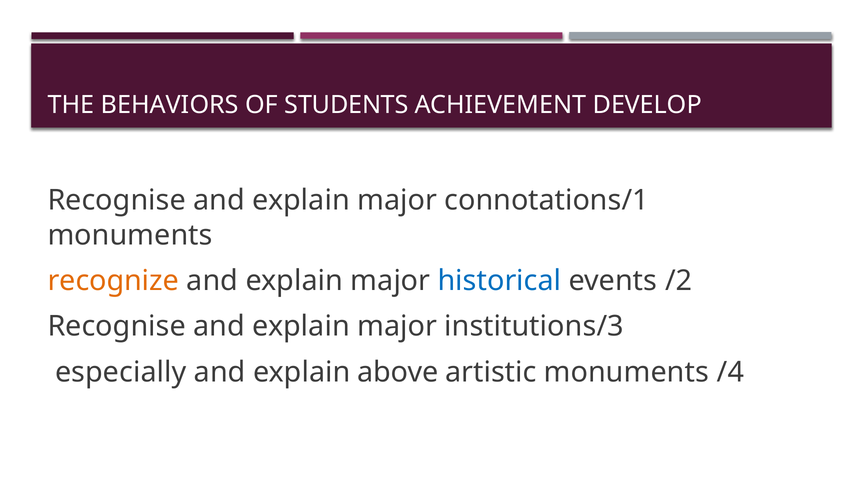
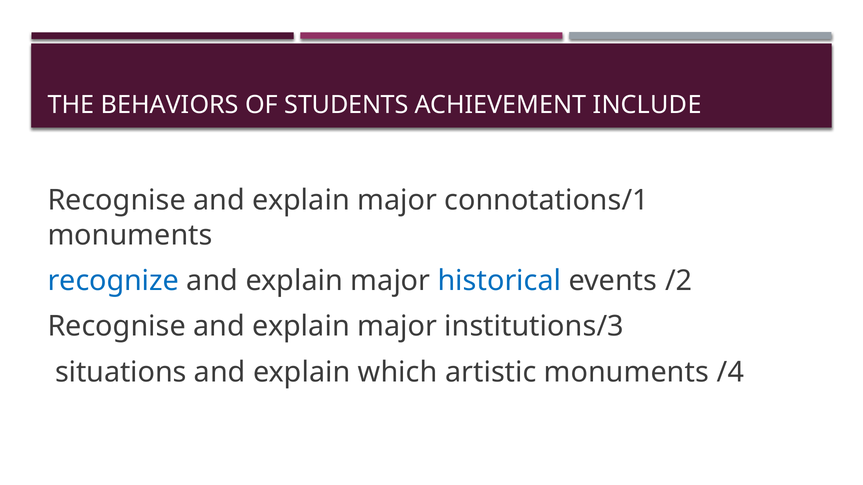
DEVELOP: DEVELOP -> INCLUDE
recognize colour: orange -> blue
especially: especially -> situations
above: above -> which
